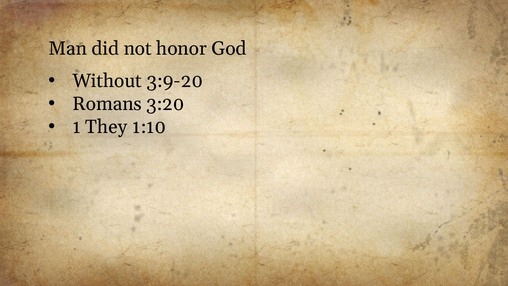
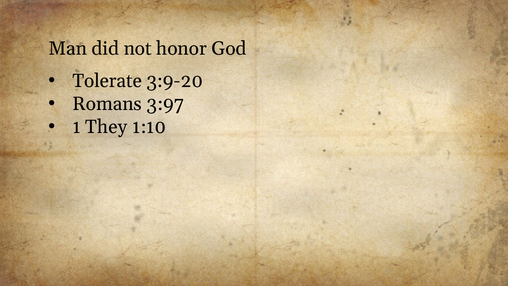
Without: Without -> Tolerate
3:20: 3:20 -> 3:97
